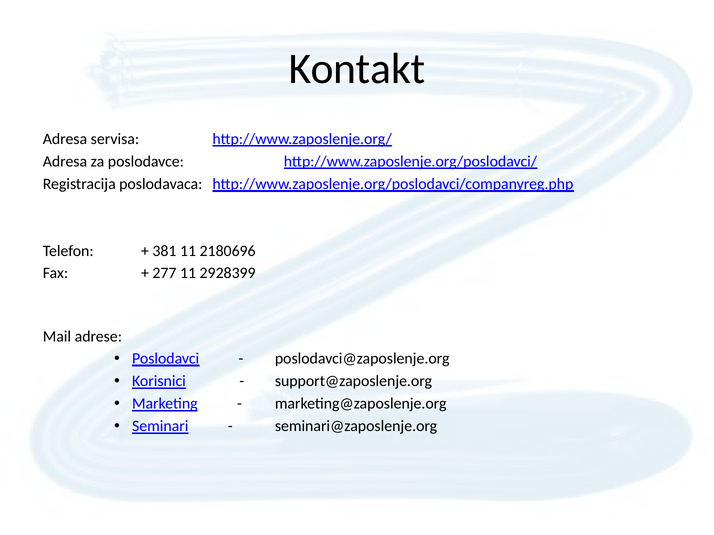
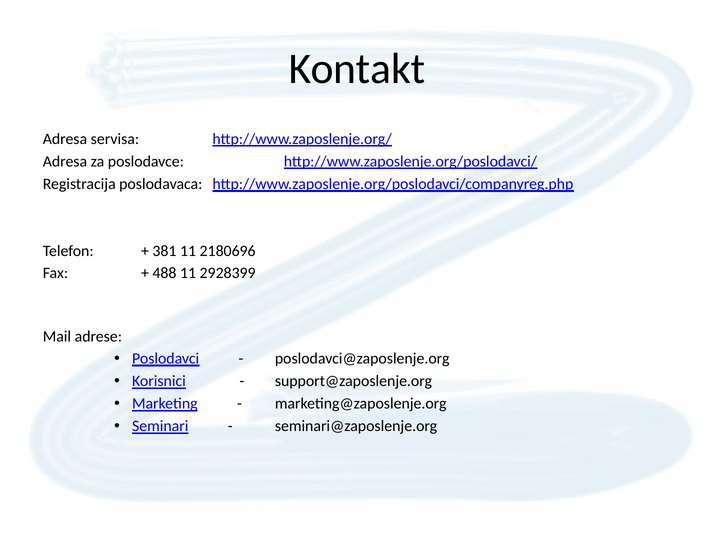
277: 277 -> 488
